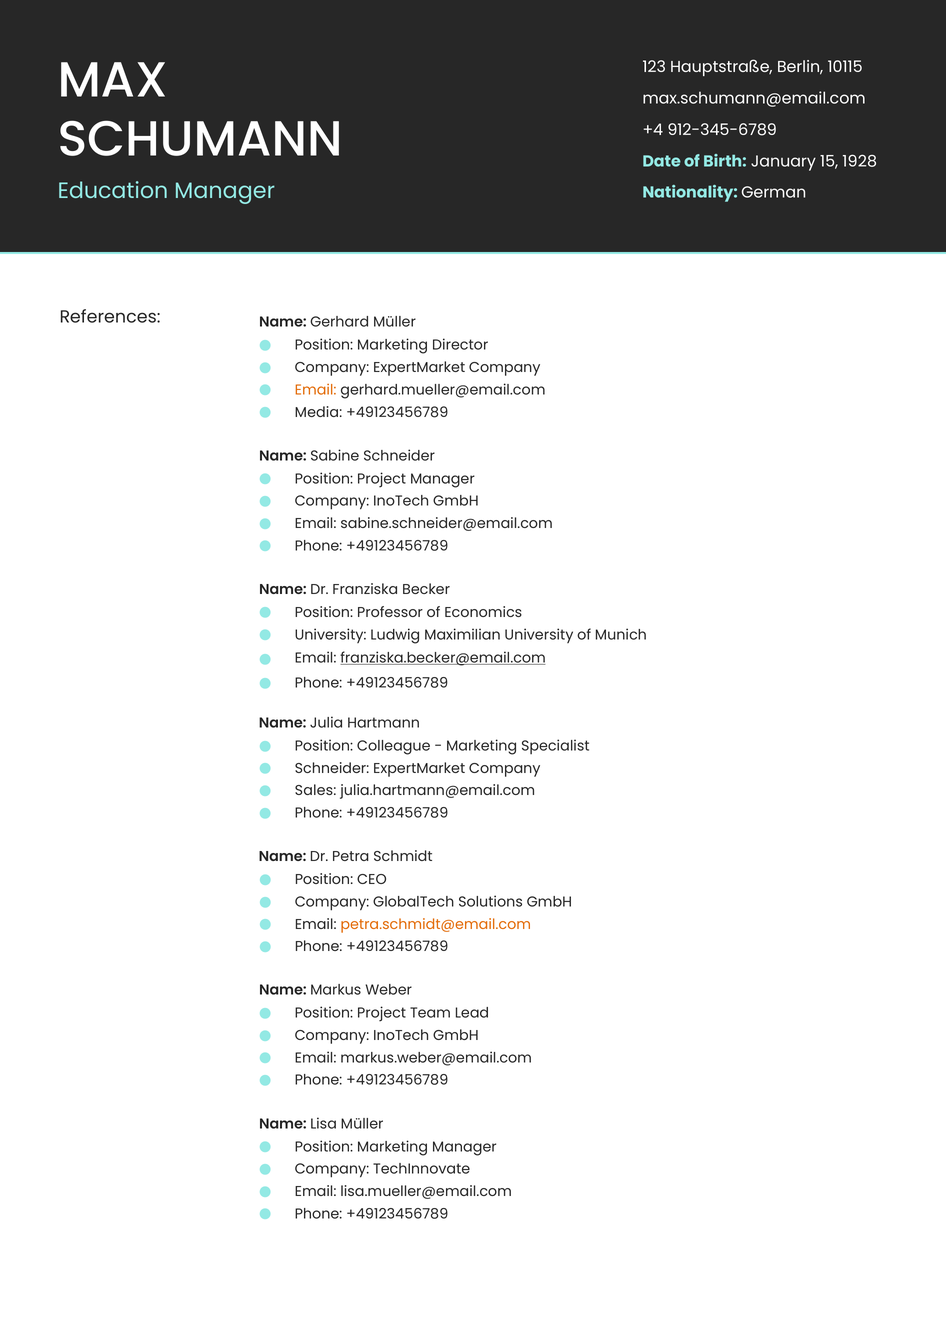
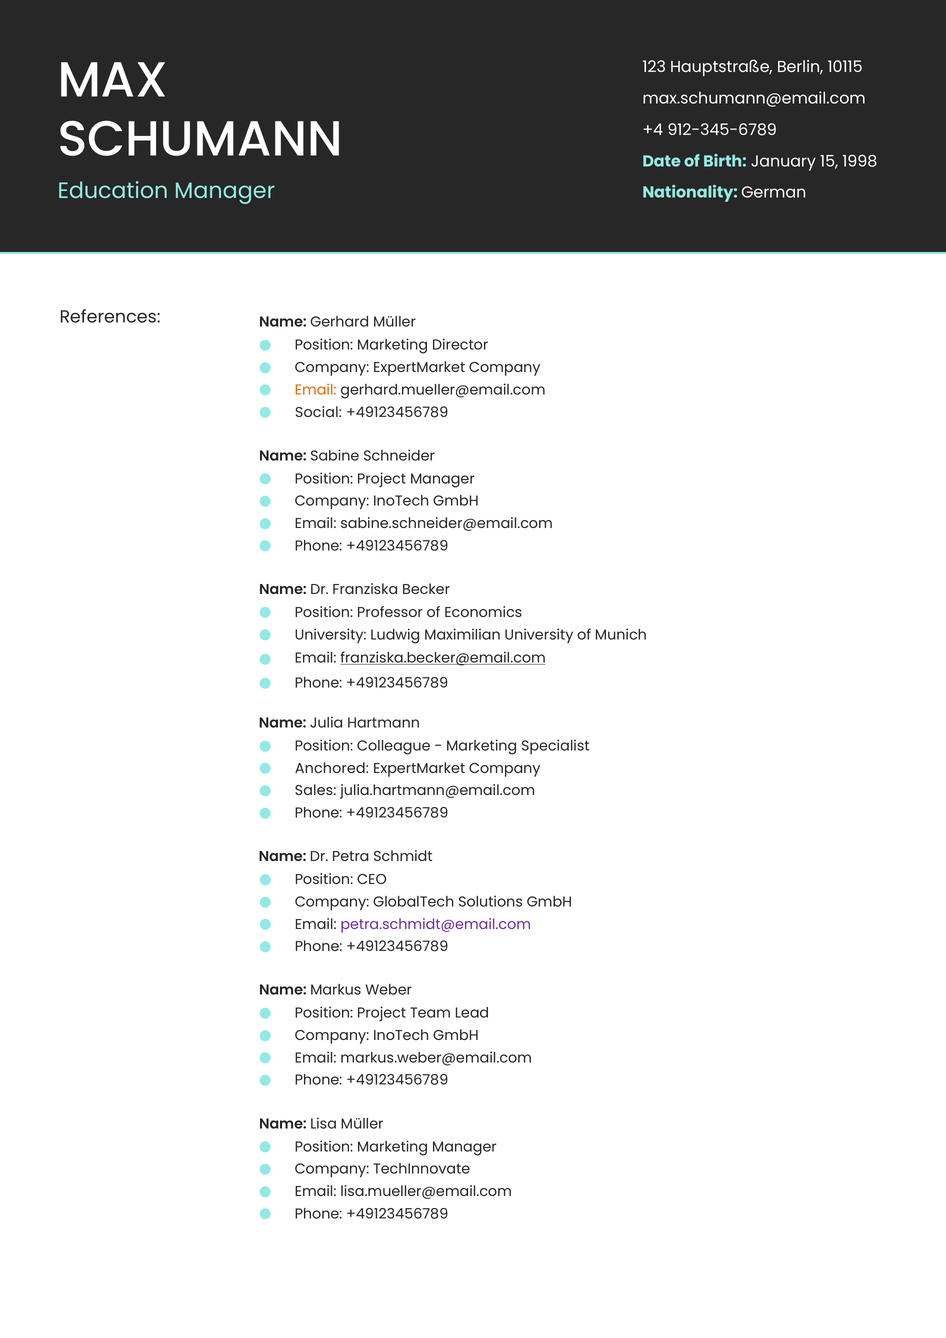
1928: 1928 -> 1998
Media: Media -> Social
Schneider at (332, 768): Schneider -> Anchored
petra.schmidt@email.com colour: orange -> purple
